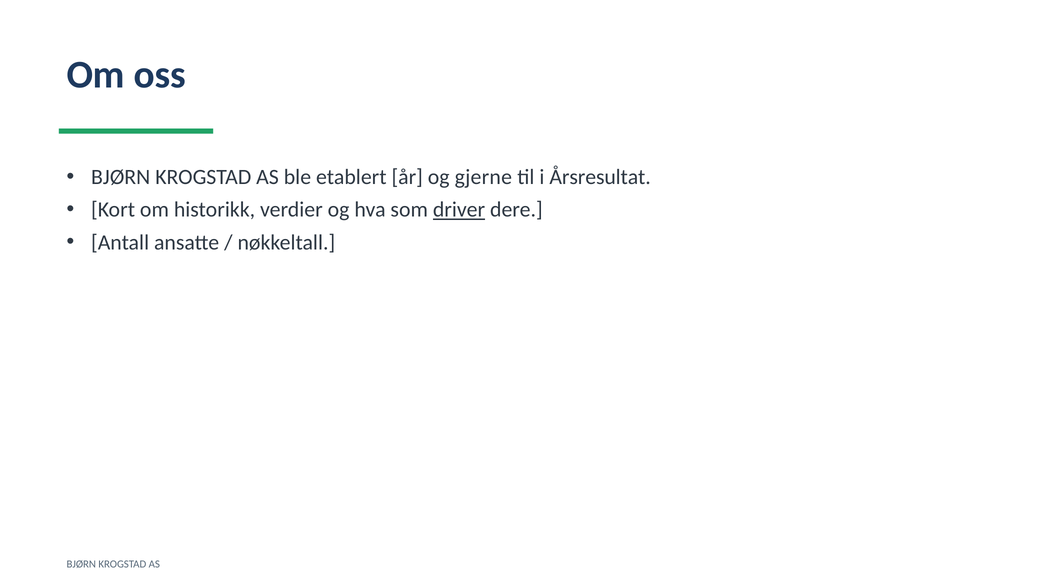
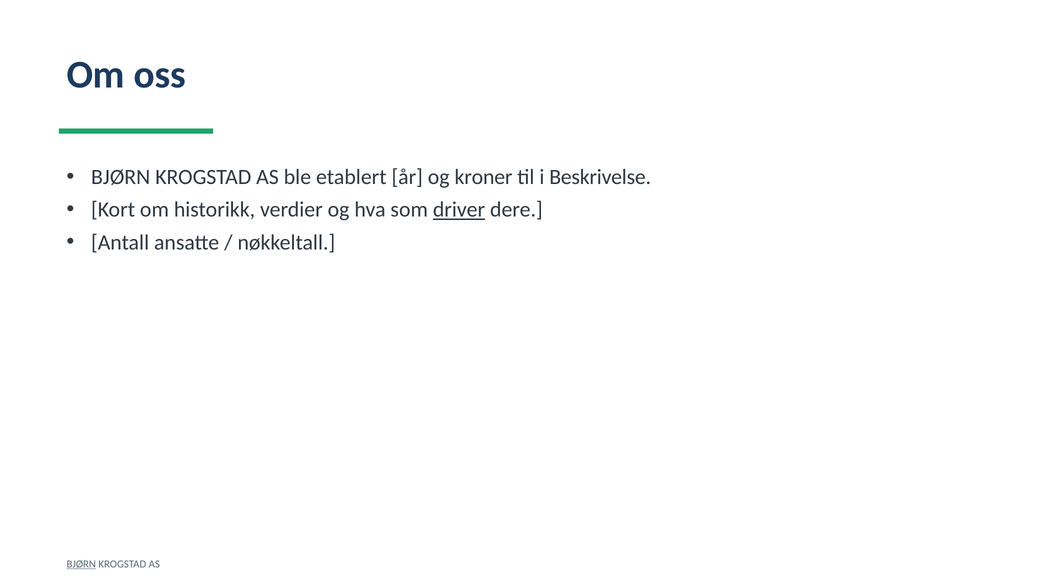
gjerne: gjerne -> kroner
Årsresultat: Årsresultat -> Beskrivelse
BJØRN at (81, 565) underline: none -> present
